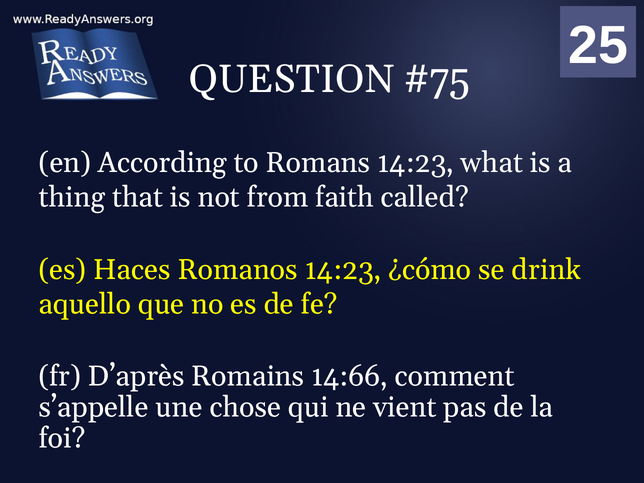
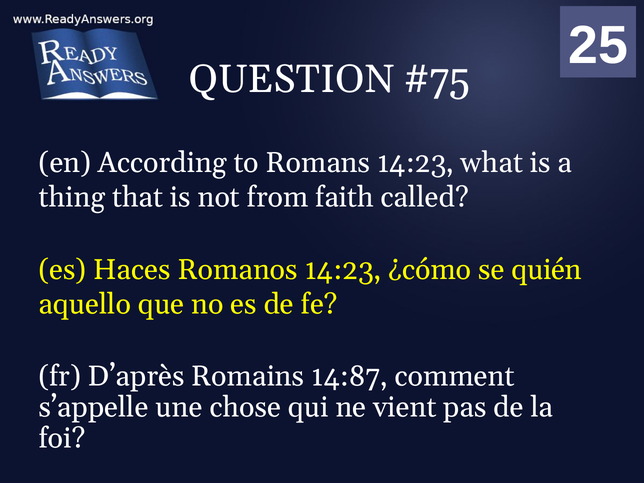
drink: drink -> quién
14:66: 14:66 -> 14:87
